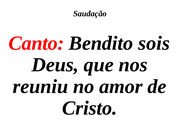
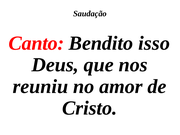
sois: sois -> isso
